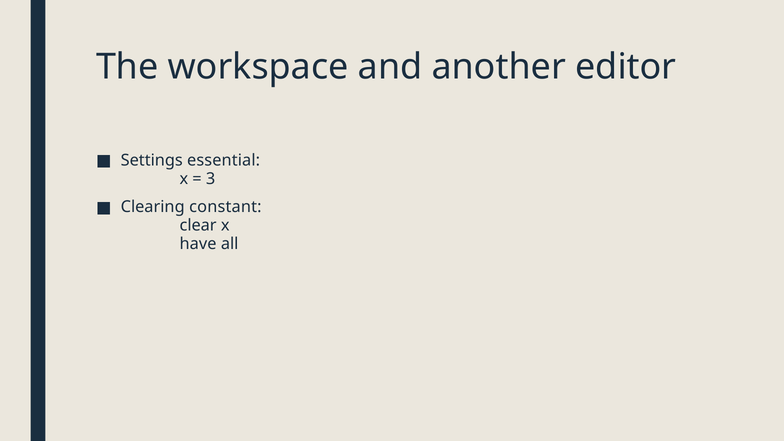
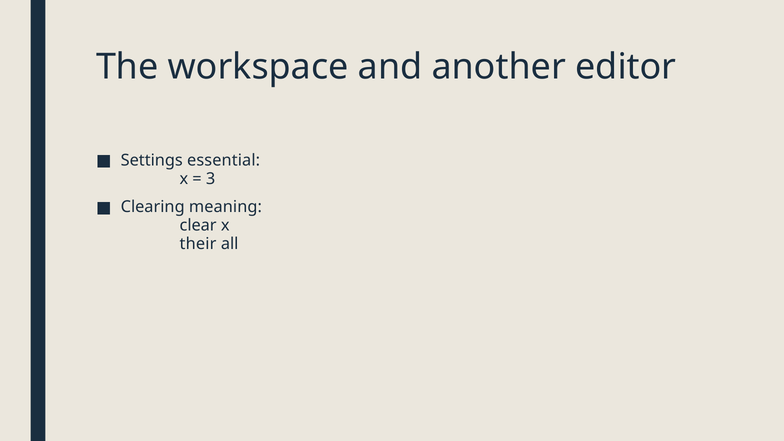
constant: constant -> meaning
have: have -> their
